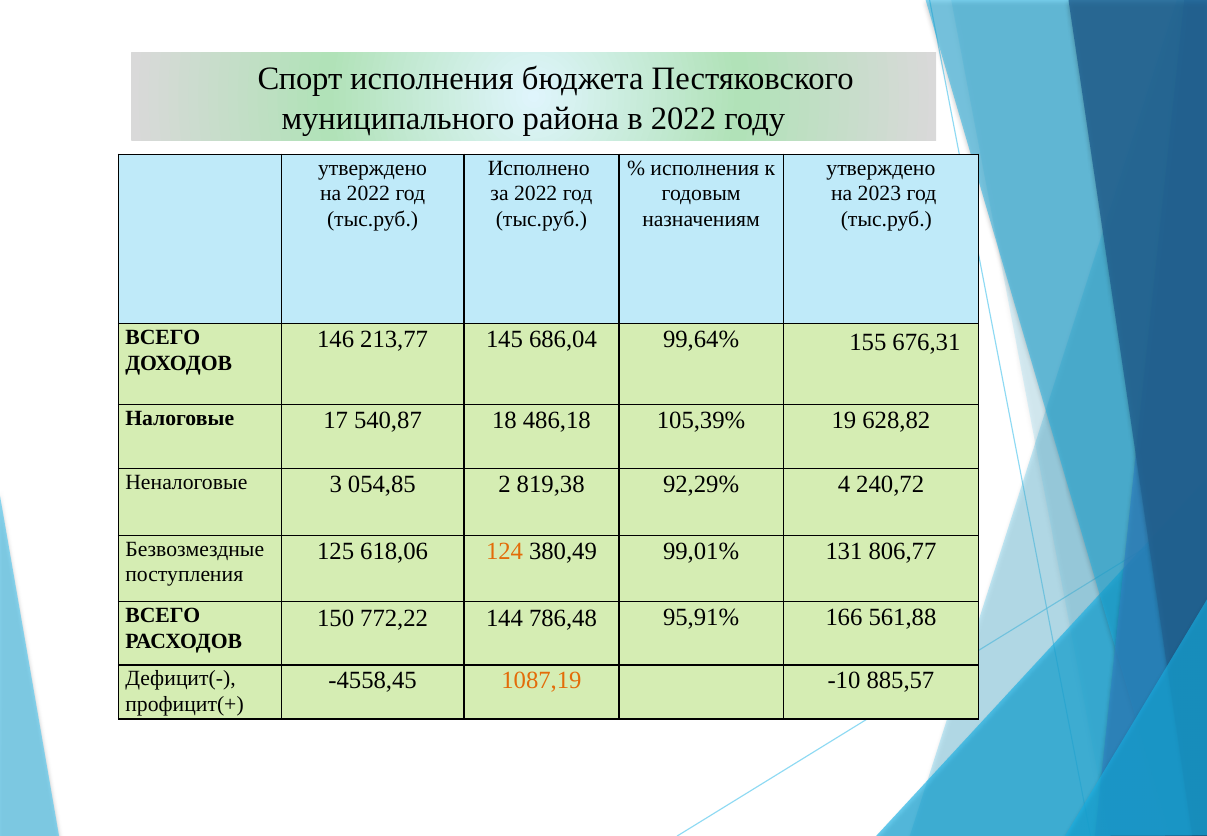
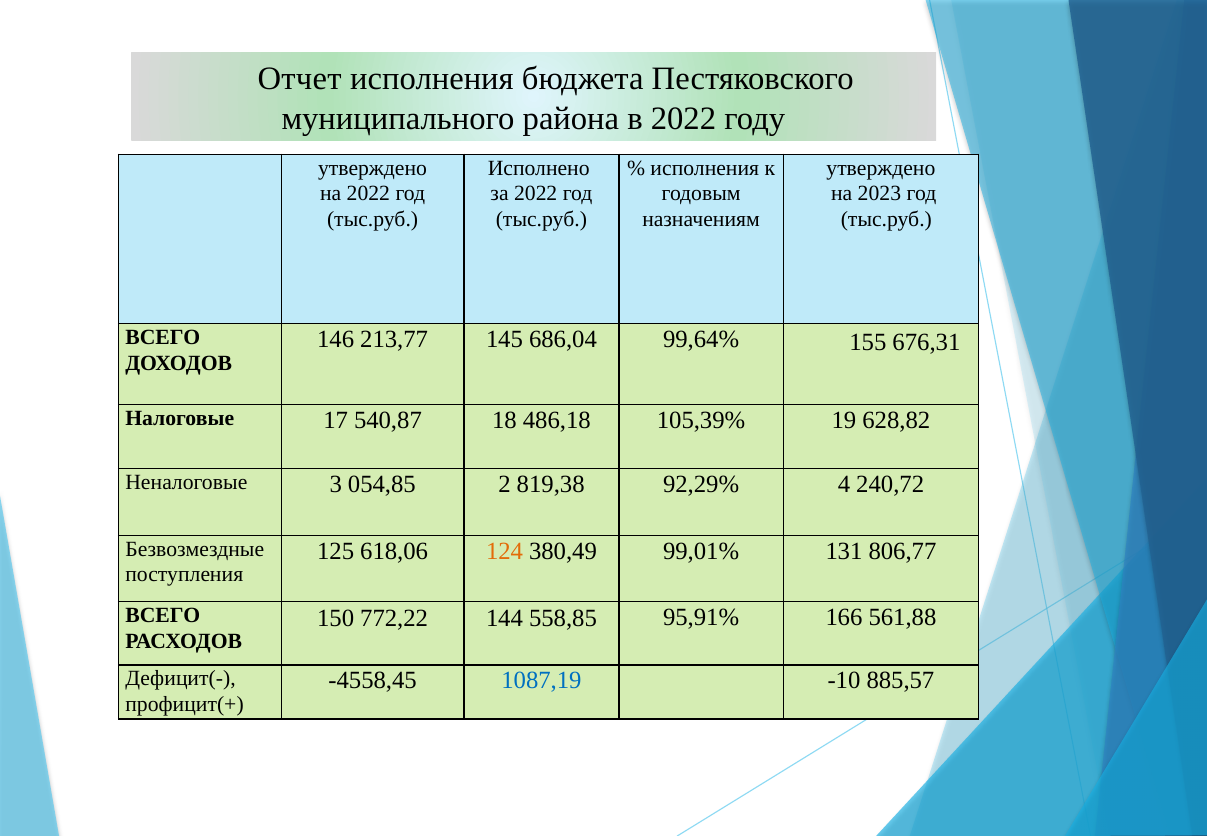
Спорт: Спорт -> Отчет
786,48: 786,48 -> 558,85
1087,19 colour: orange -> blue
